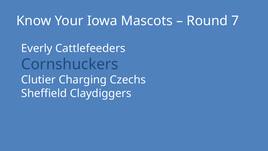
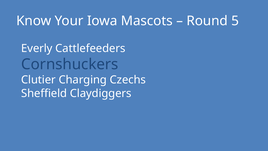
7: 7 -> 5
